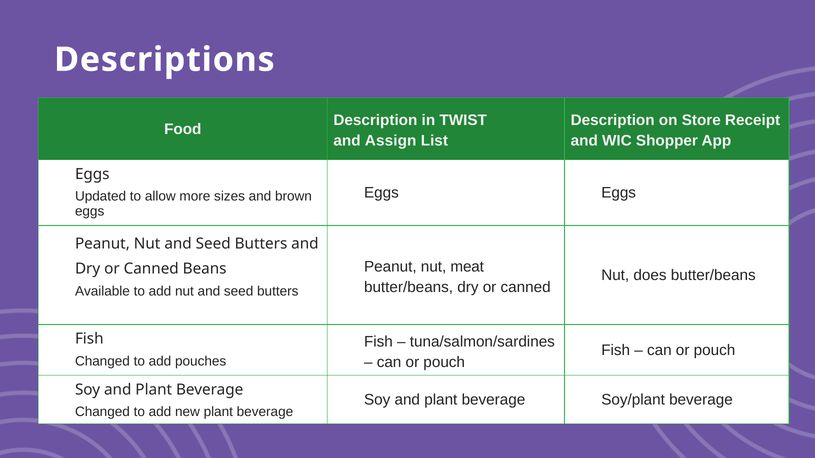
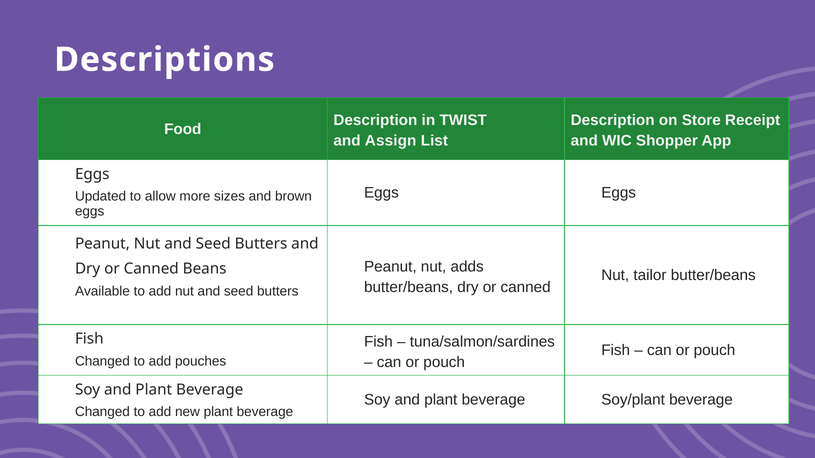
meat: meat -> adds
does: does -> tailor
